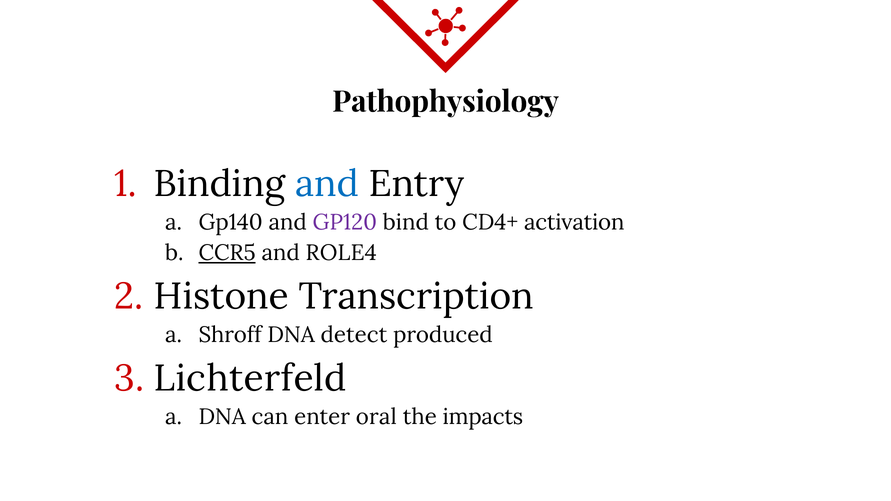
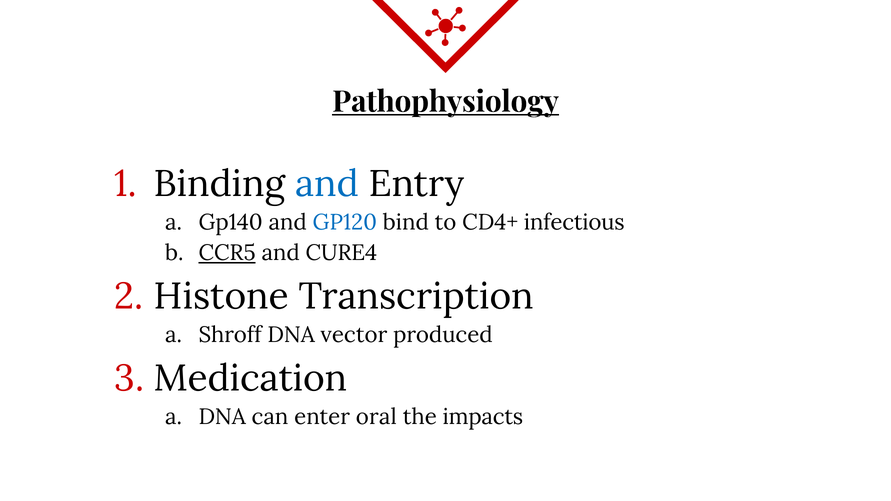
Pathophysiology underline: none -> present
GP120 colour: purple -> blue
activation: activation -> infectious
ROLE4: ROLE4 -> CURE4
detect: detect -> vector
Lichterfeld: Lichterfeld -> Medication
